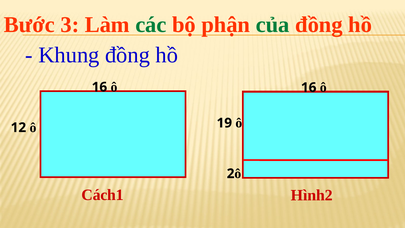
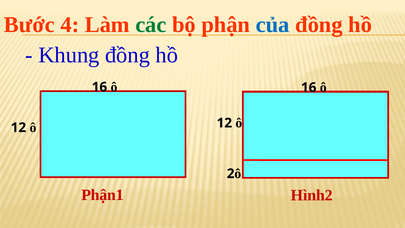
3: 3 -> 4
của colour: green -> blue
12 ô 19: 19 -> 12
Cách1: Cách1 -> Phận1
